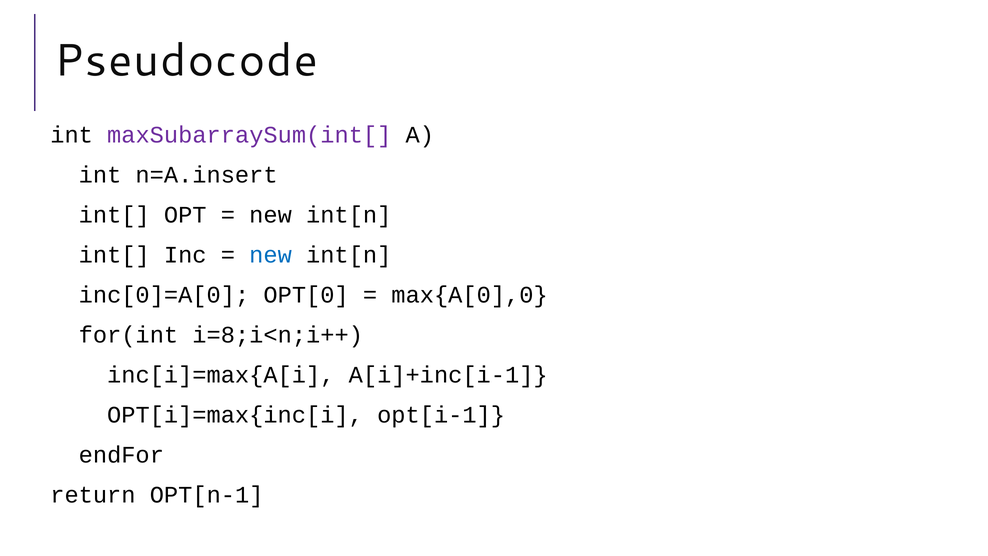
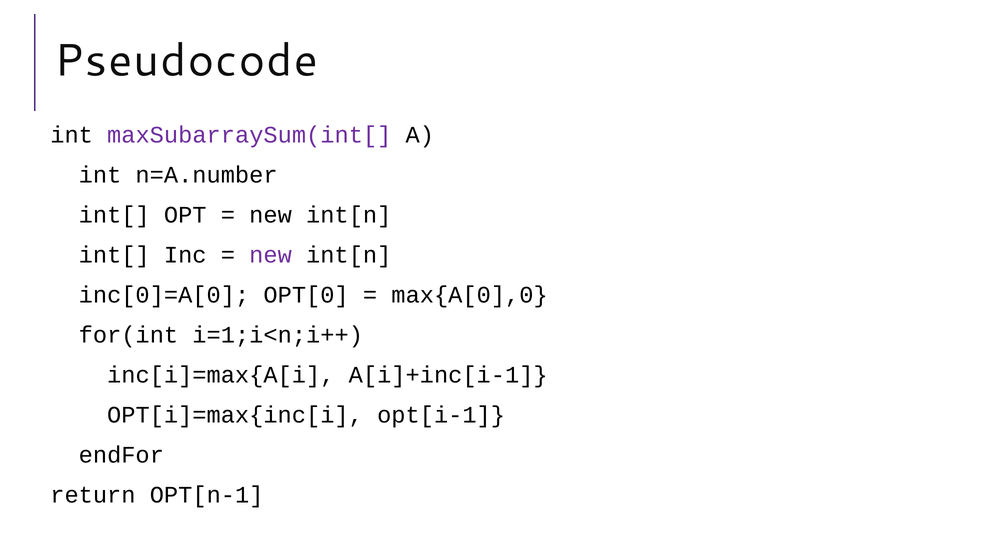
n=A.insert: n=A.insert -> n=A.number
new at (271, 255) colour: blue -> purple
i=8;i<n;i++: i=8;i<n;i++ -> i=1;i<n;i++
